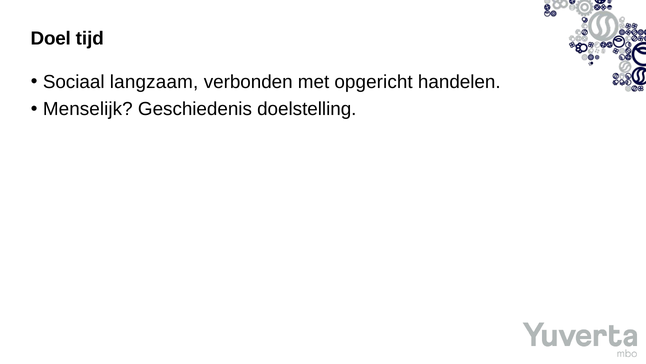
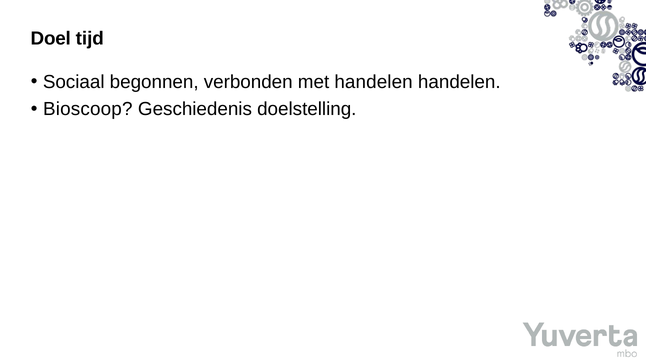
langzaam: langzaam -> begonnen
met opgericht: opgericht -> handelen
Menselijk: Menselijk -> Bioscoop
